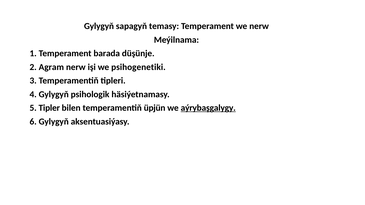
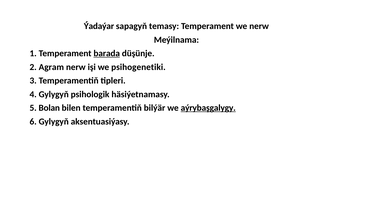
Gylygyň at (99, 26): Gylygyň -> Ýadaýar
barada underline: none -> present
Tipler: Tipler -> Bolan
üpjün: üpjün -> bilýär
